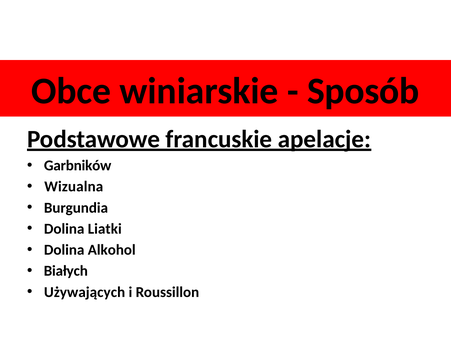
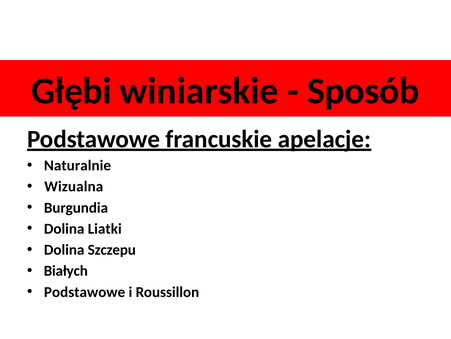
Obce: Obce -> Głębi
Garbników: Garbników -> Naturalnie
Alkohol: Alkohol -> Szczepu
Używających at (85, 291): Używających -> Podstawowe
